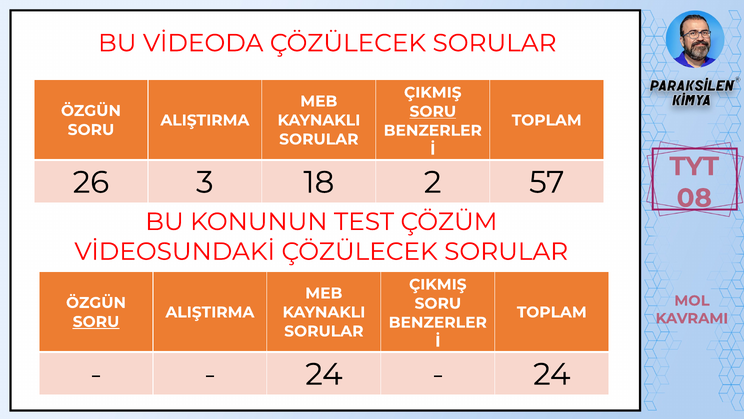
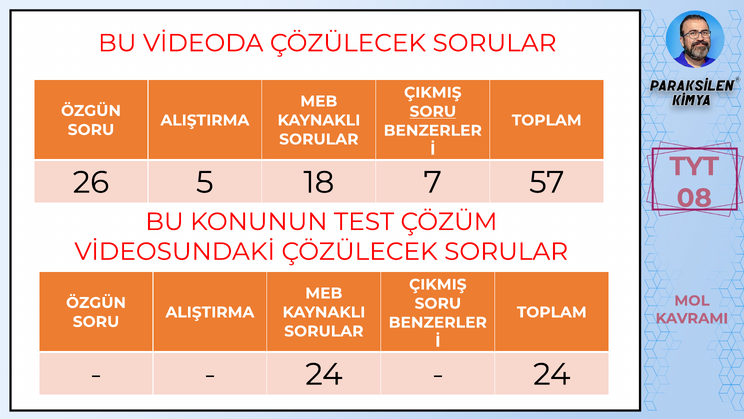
3: 3 -> 5
2: 2 -> 7
SORU at (96, 321) underline: present -> none
